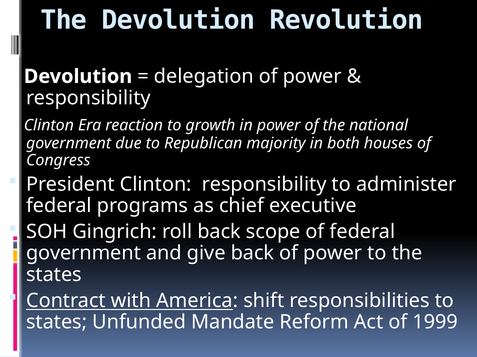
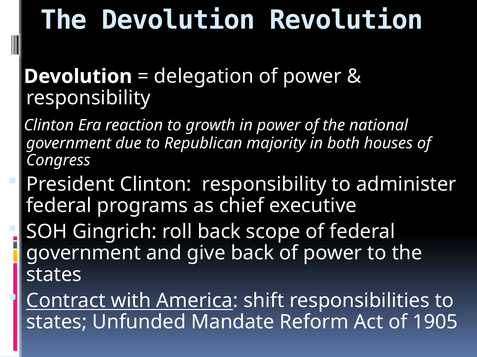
1999: 1999 -> 1905
